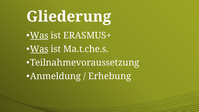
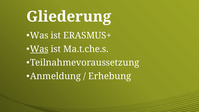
Was at (39, 35) underline: present -> none
